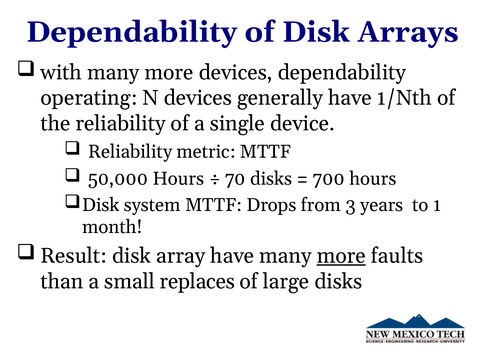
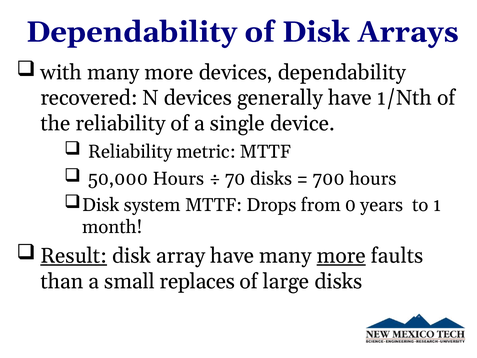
operating: operating -> recovered
3: 3 -> 0
Result underline: none -> present
